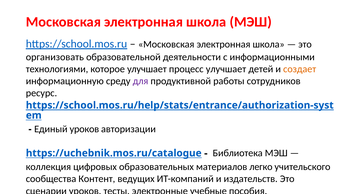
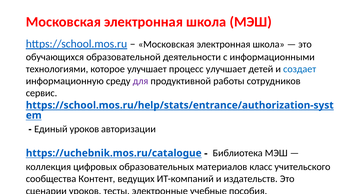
организовать: организовать -> обучающихся
создает colour: orange -> blue
ресурс: ресурс -> сервис
легко: легко -> класс
